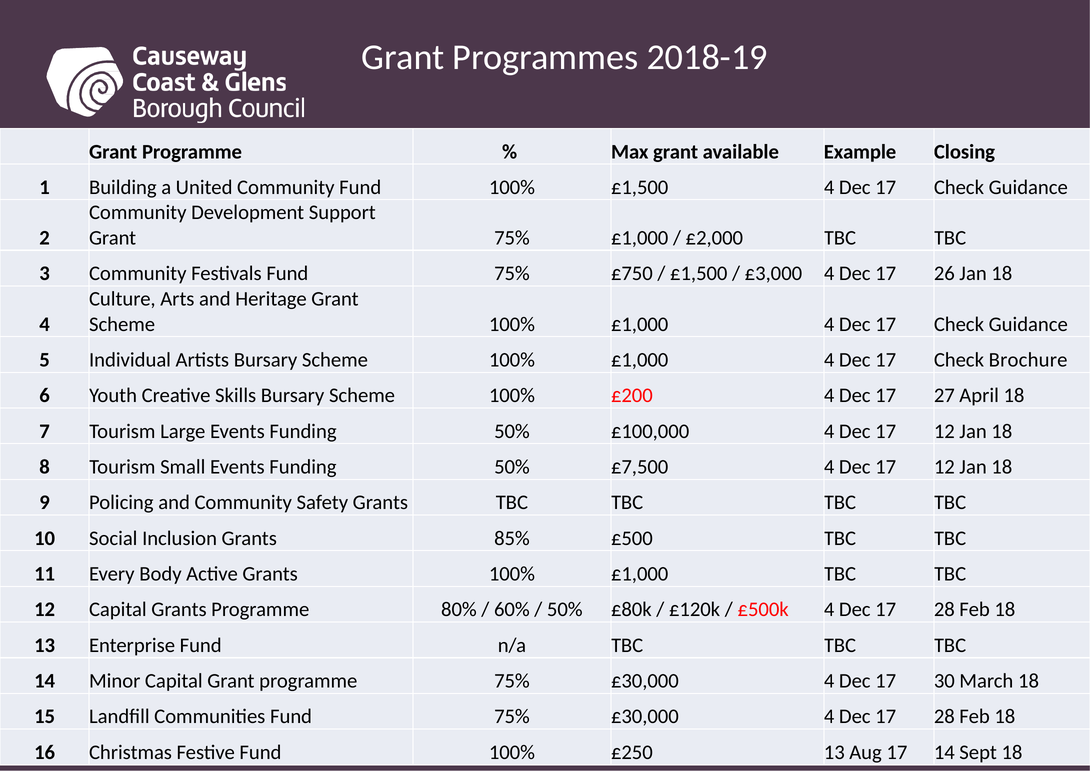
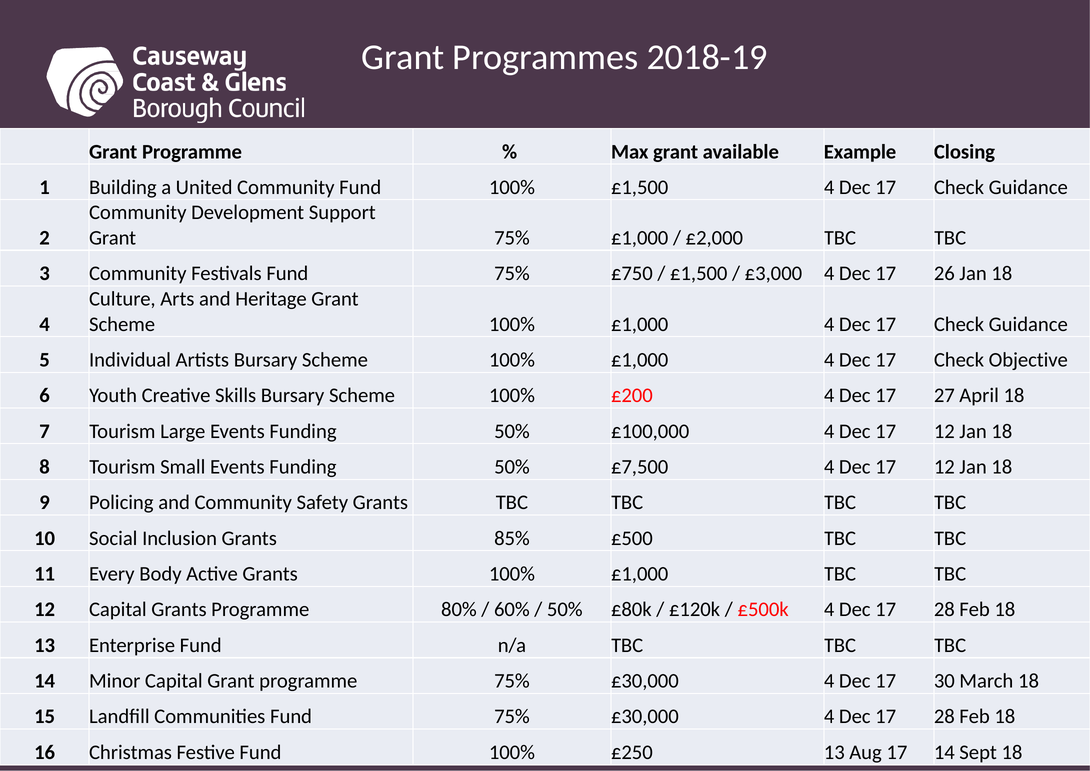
Brochure: Brochure -> Objective
